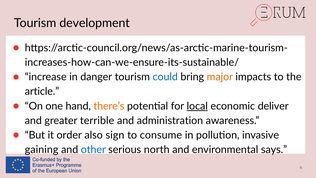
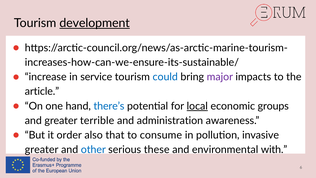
development underline: none -> present
danger: danger -> service
major colour: orange -> purple
there’s colour: orange -> blue
deliver: deliver -> groups
sign: sign -> that
gaining at (42, 150): gaining -> greater
north: north -> these
says: says -> with
